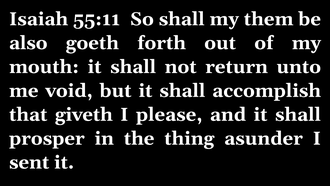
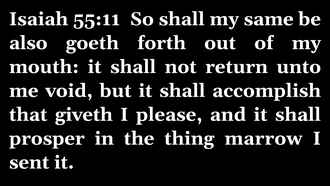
them: them -> same
asunder: asunder -> marrow
